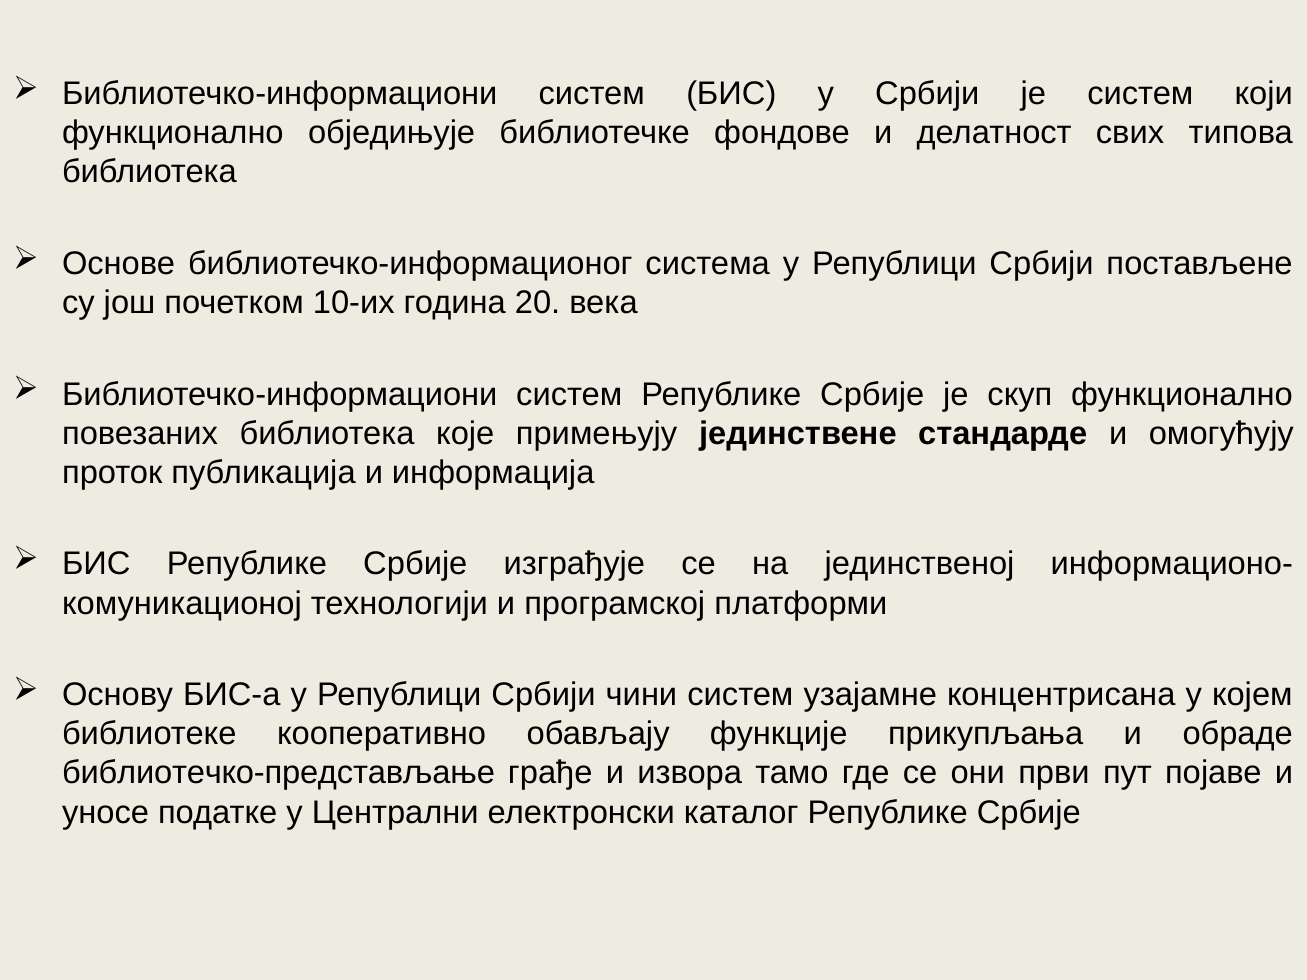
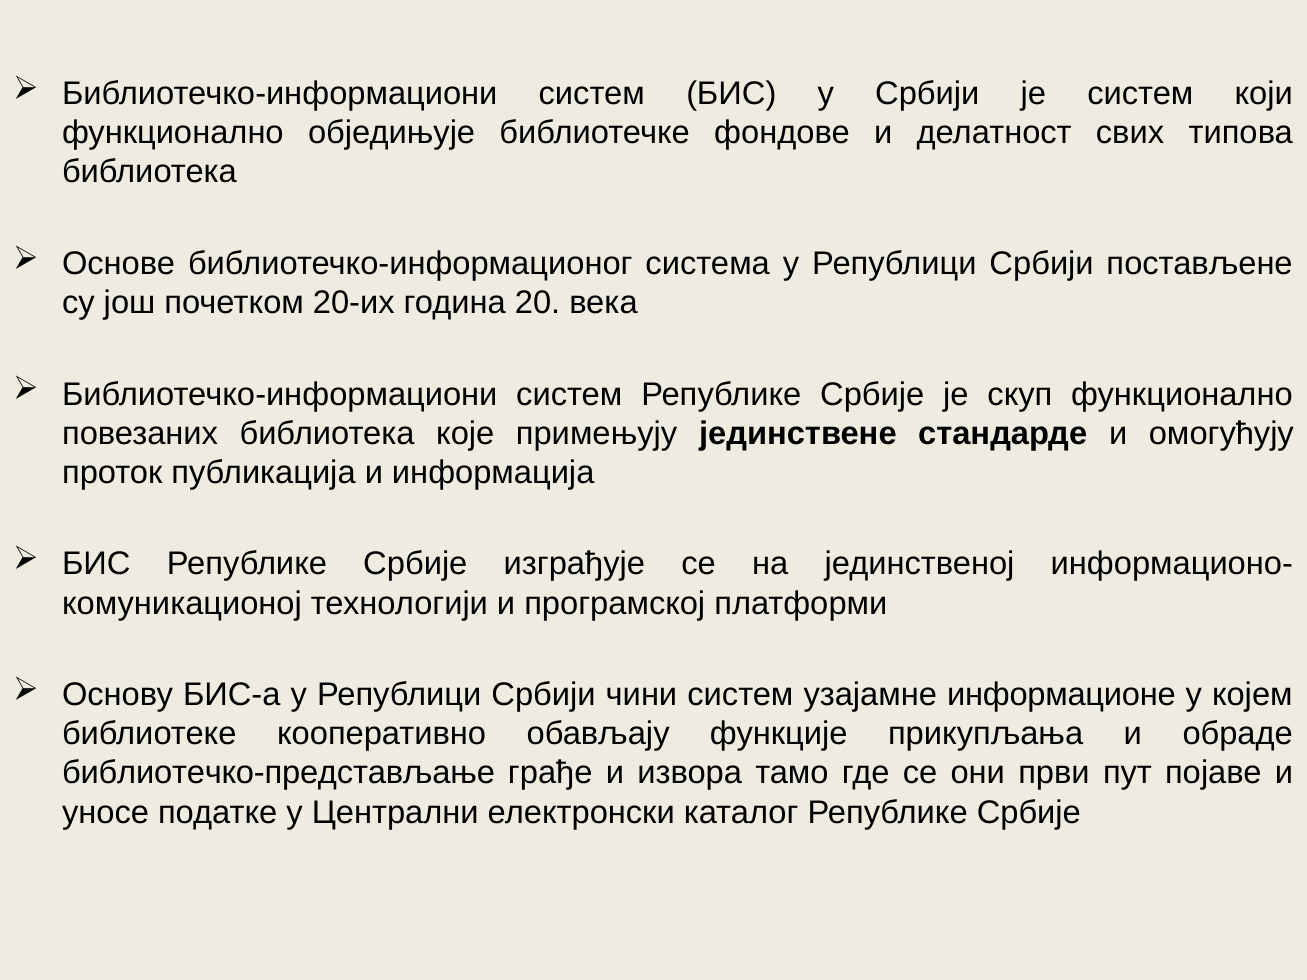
10-их: 10-их -> 20-их
концентрисана: концентрисана -> информационе
